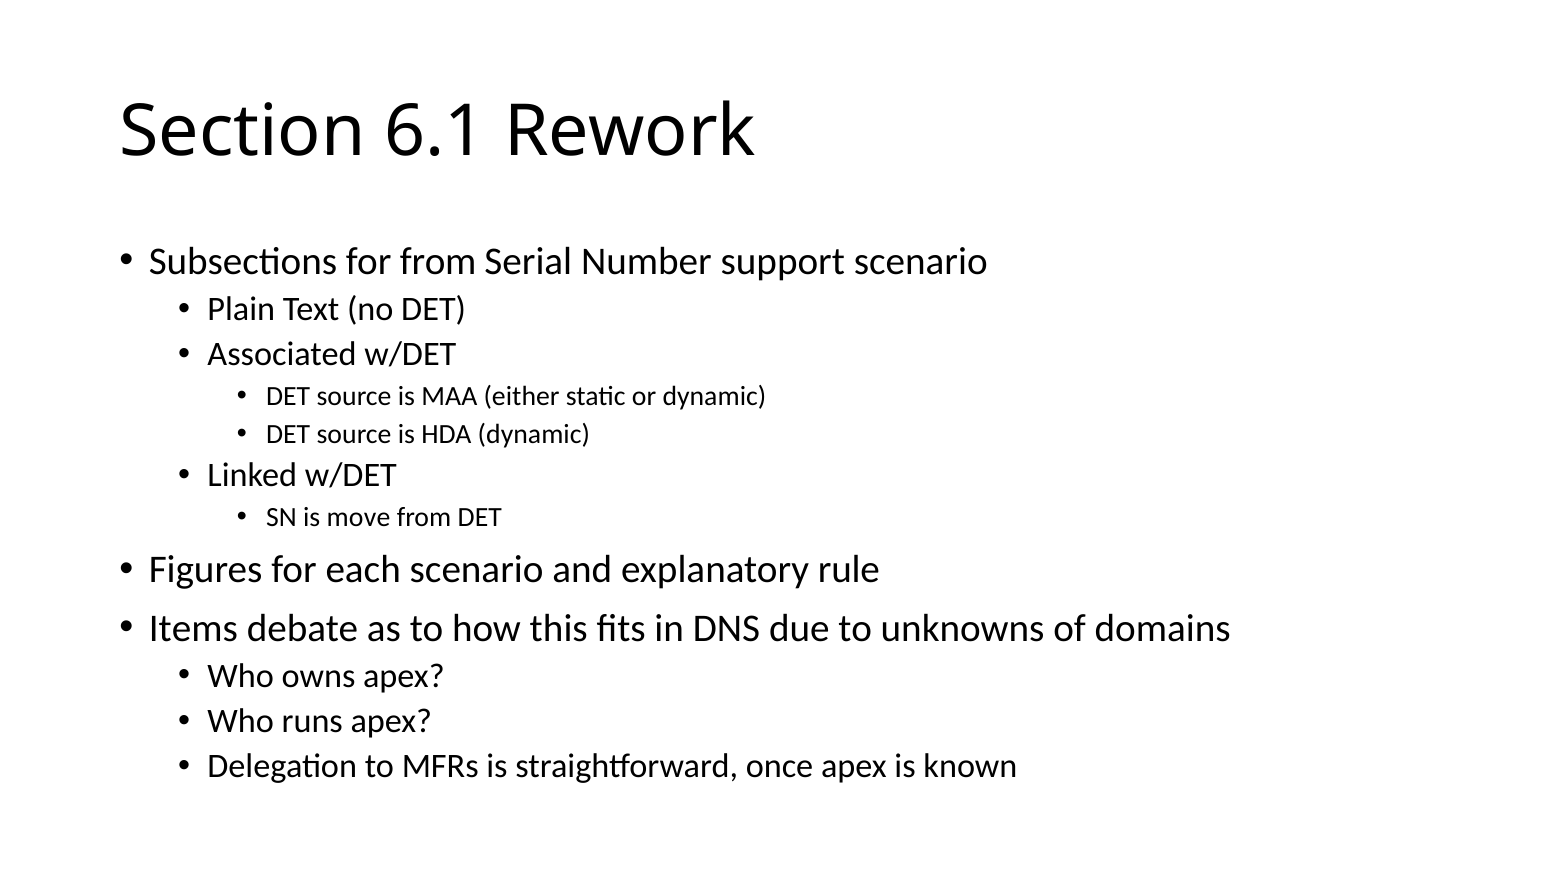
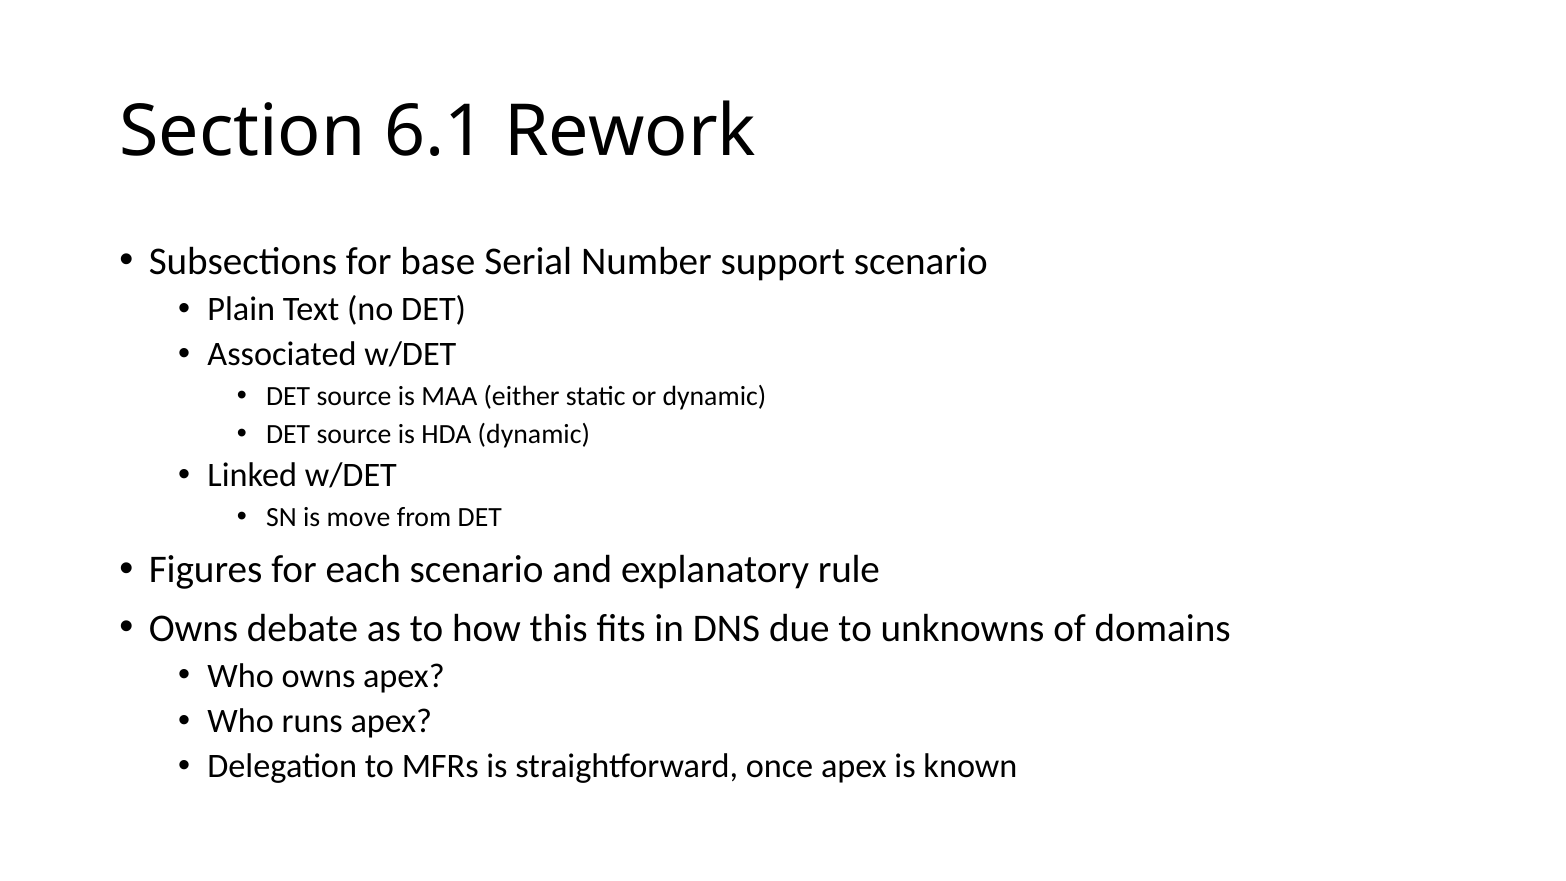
for from: from -> base
Items at (193, 628): Items -> Owns
